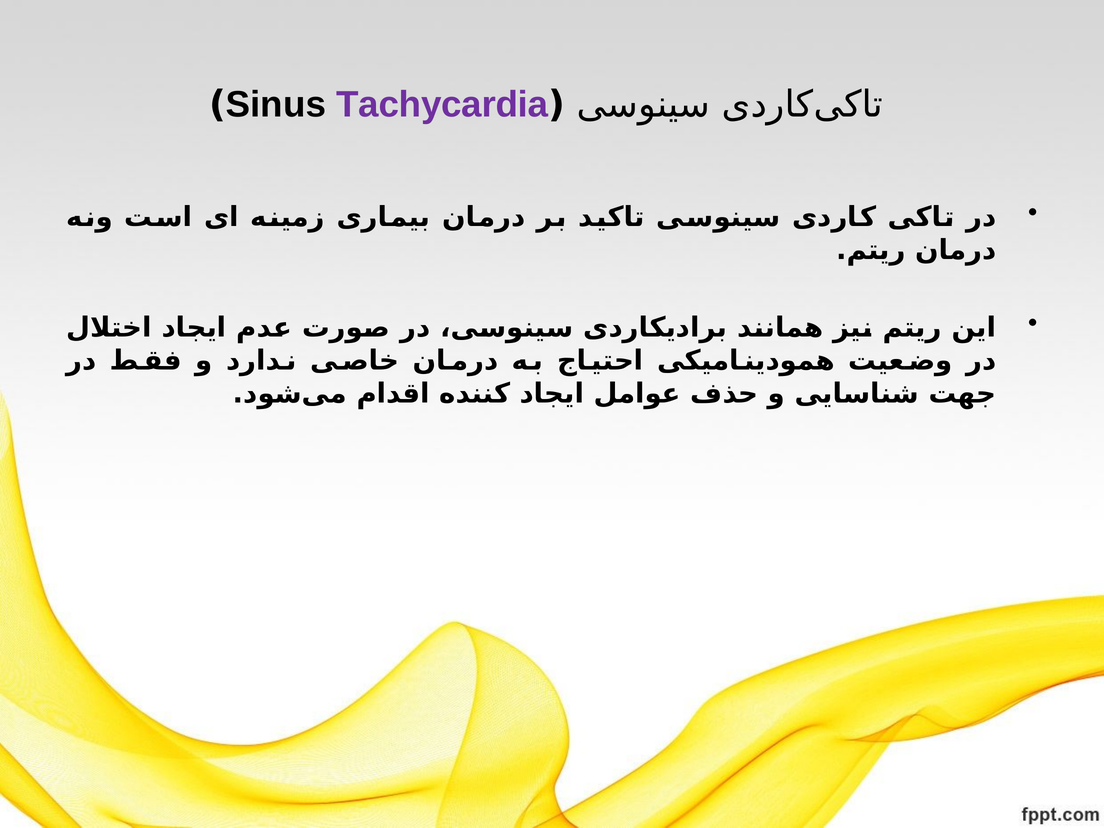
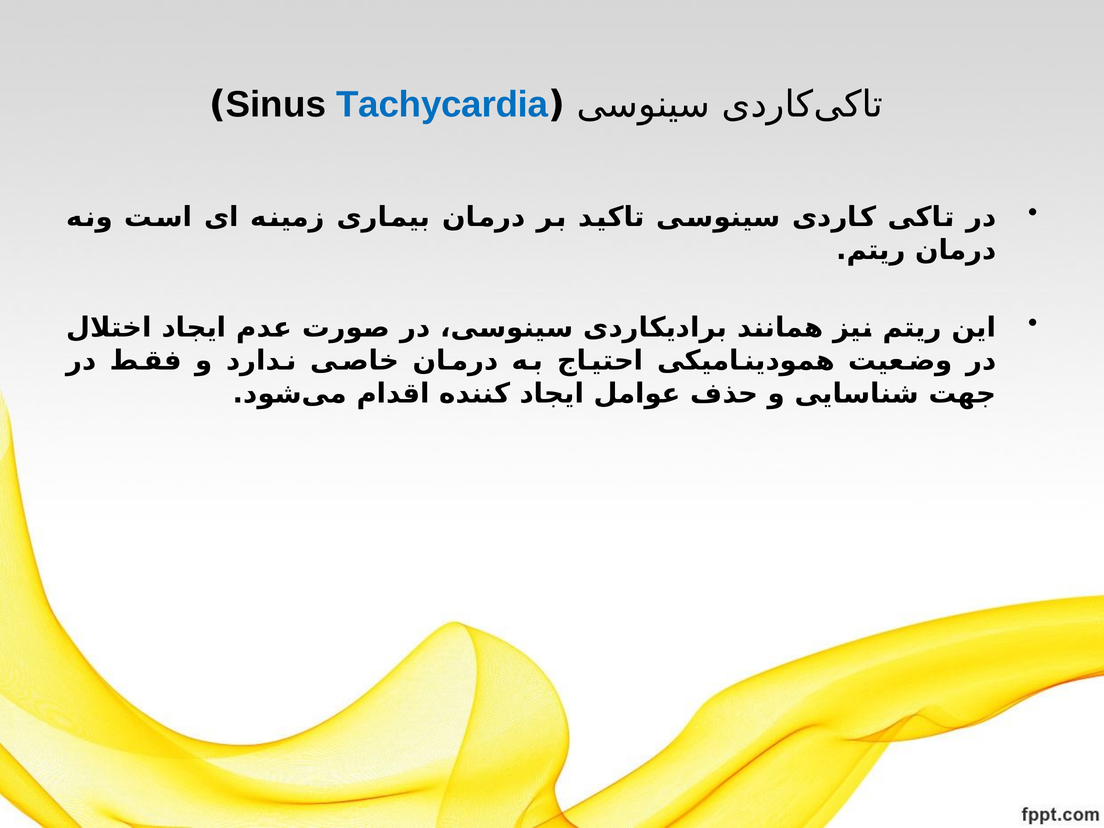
Tachycardia colour: purple -> blue
